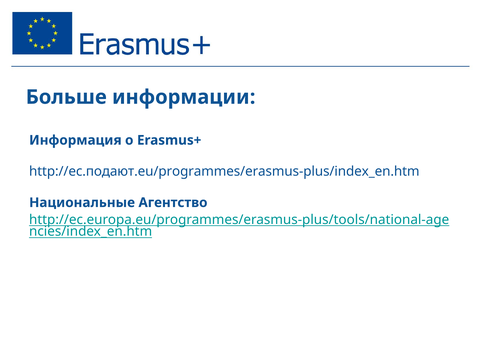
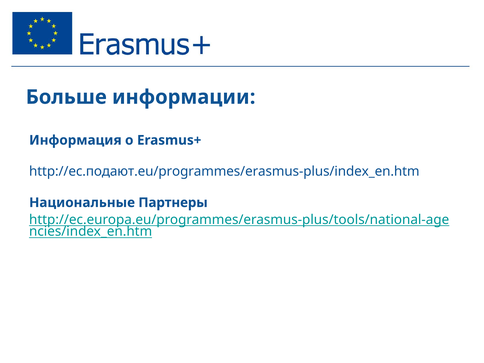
Агентство: Агентство -> Партнеры
